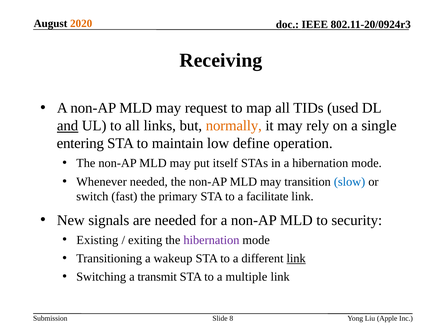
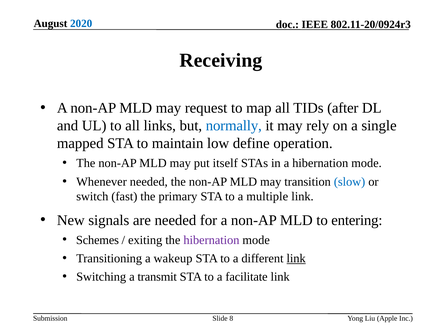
2020 colour: orange -> blue
used: used -> after
and underline: present -> none
normally colour: orange -> blue
entering: entering -> mapped
facilitate: facilitate -> multiple
security: security -> entering
Existing: Existing -> Schemes
multiple: multiple -> facilitate
